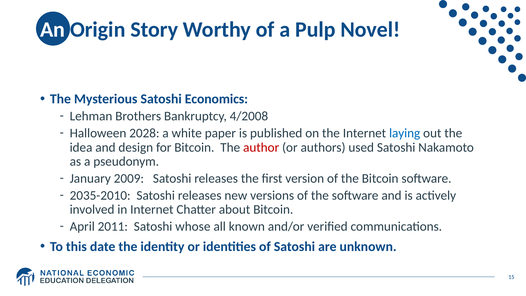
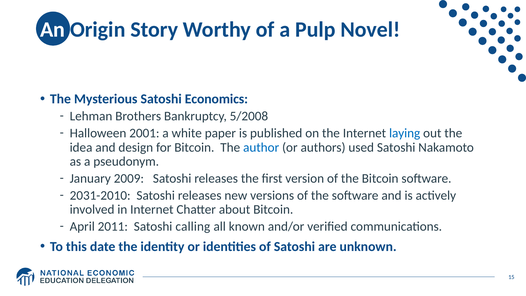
4/2008: 4/2008 -> 5/2008
2028: 2028 -> 2001
author colour: red -> blue
2035-2010: 2035-2010 -> 2031-2010
whose: whose -> calling
